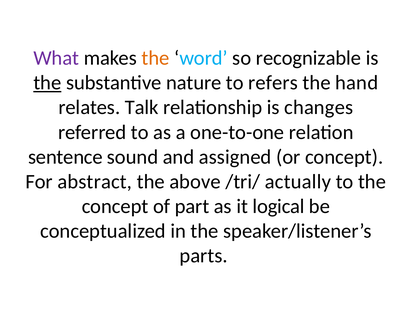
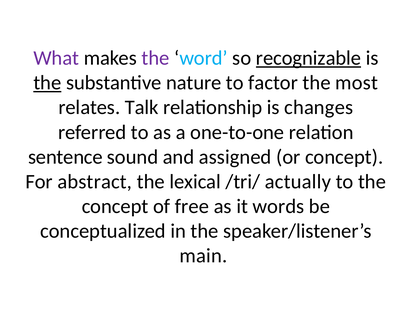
the at (156, 58) colour: orange -> purple
recognizable underline: none -> present
refers: refers -> factor
hand: hand -> most
above: above -> lexical
part: part -> free
logical: logical -> words
parts: parts -> main
